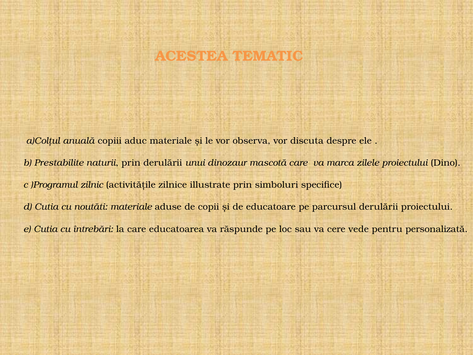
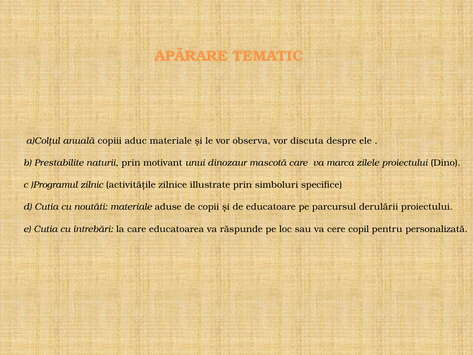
ACESTEA: ACESTEA -> APĂRARE
prin derulării: derulării -> motivant
vede: vede -> copil
